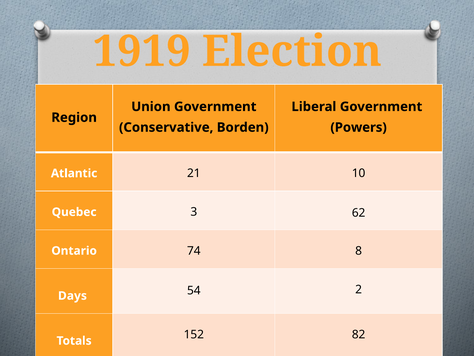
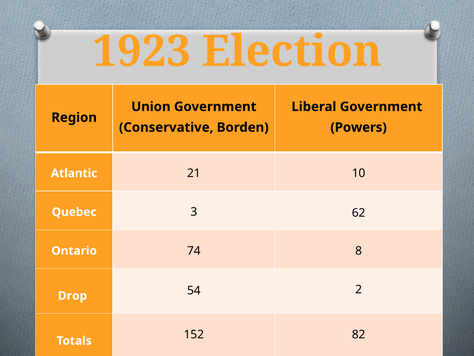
1919: 1919 -> 1923
Days: Days -> Drop
